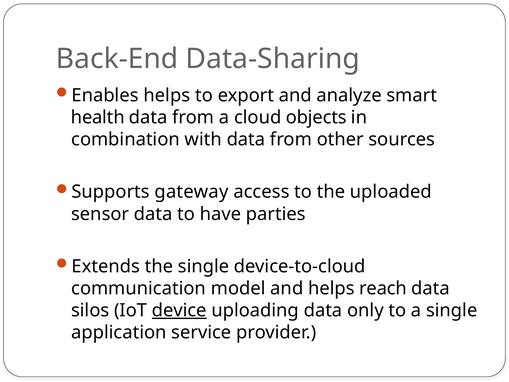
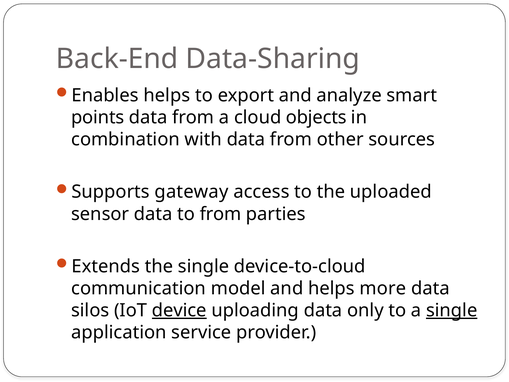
health: health -> points
to have: have -> from
reach: reach -> more
single at (452, 310) underline: none -> present
